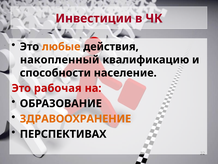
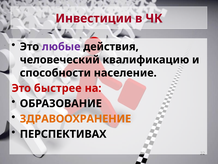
любые colour: orange -> purple
накопленный: накопленный -> человеческий
рабочая: рабочая -> быстрее
